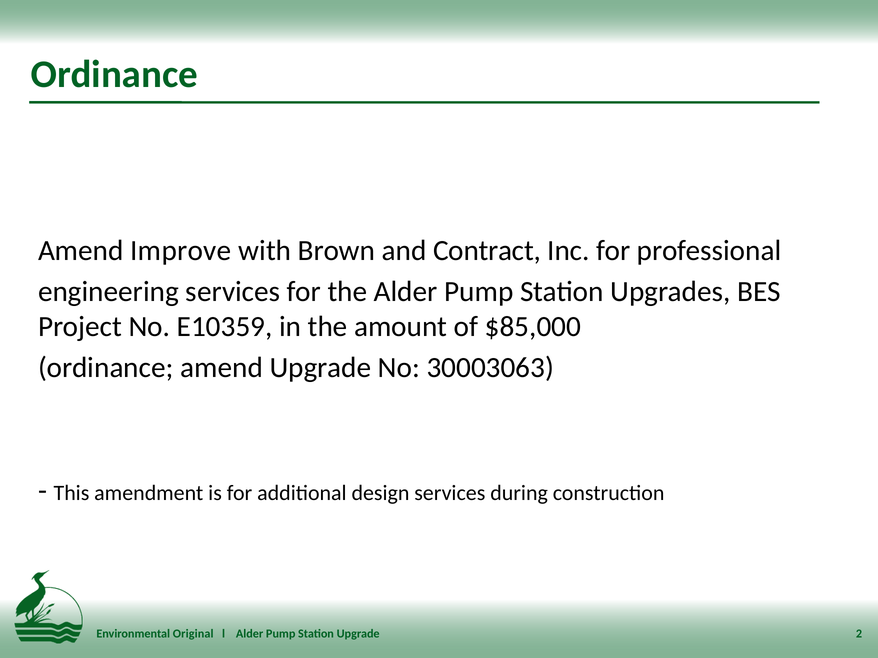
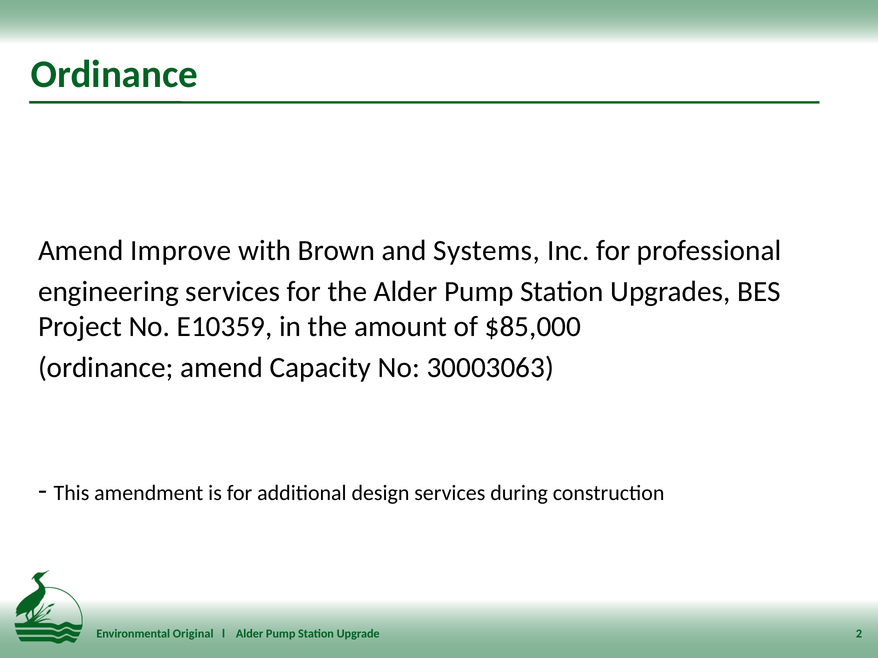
Contract: Contract -> Systems
amend Upgrade: Upgrade -> Capacity
